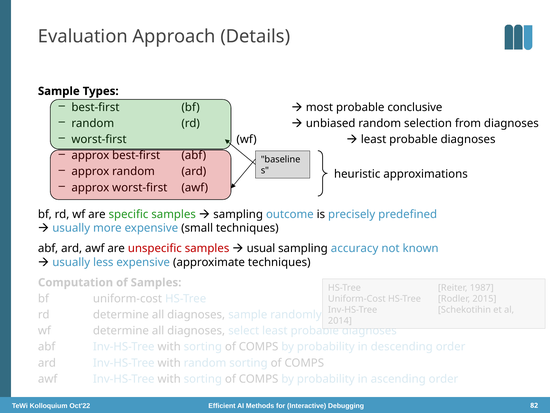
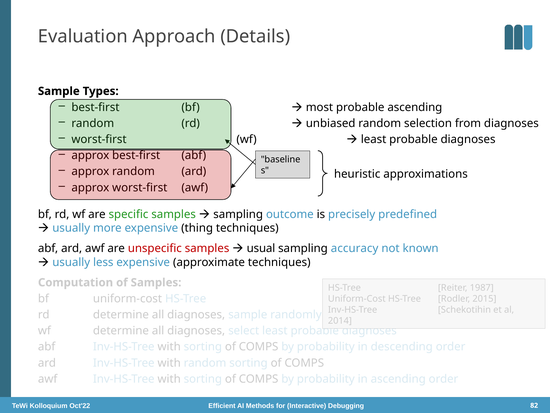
probable conclusive: conclusive -> ascending
small: small -> thing
